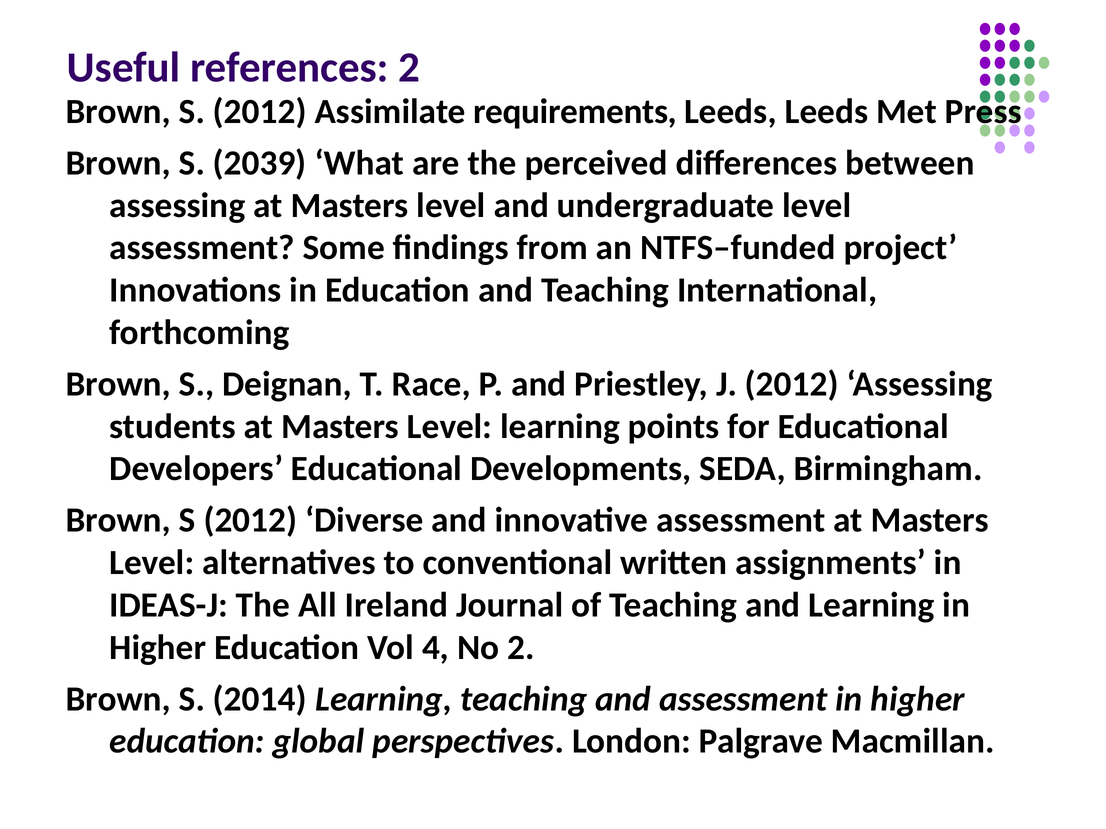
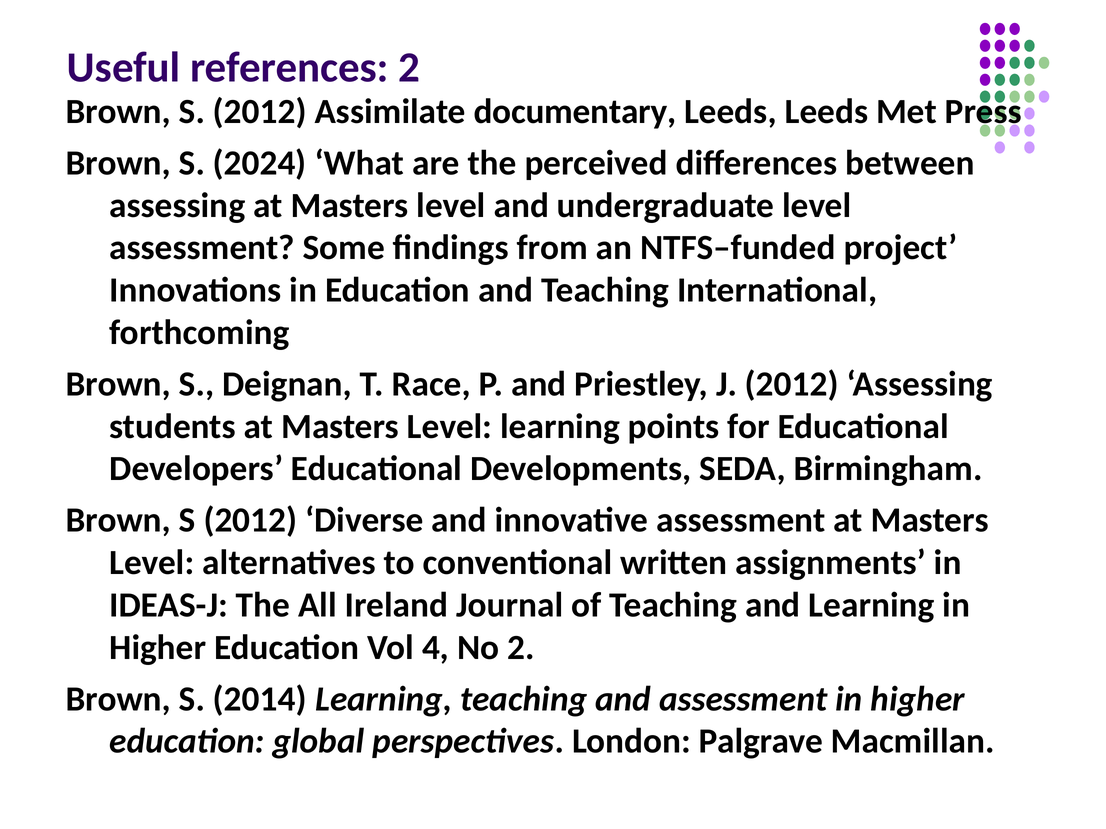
requirements: requirements -> documentary
2039: 2039 -> 2024
